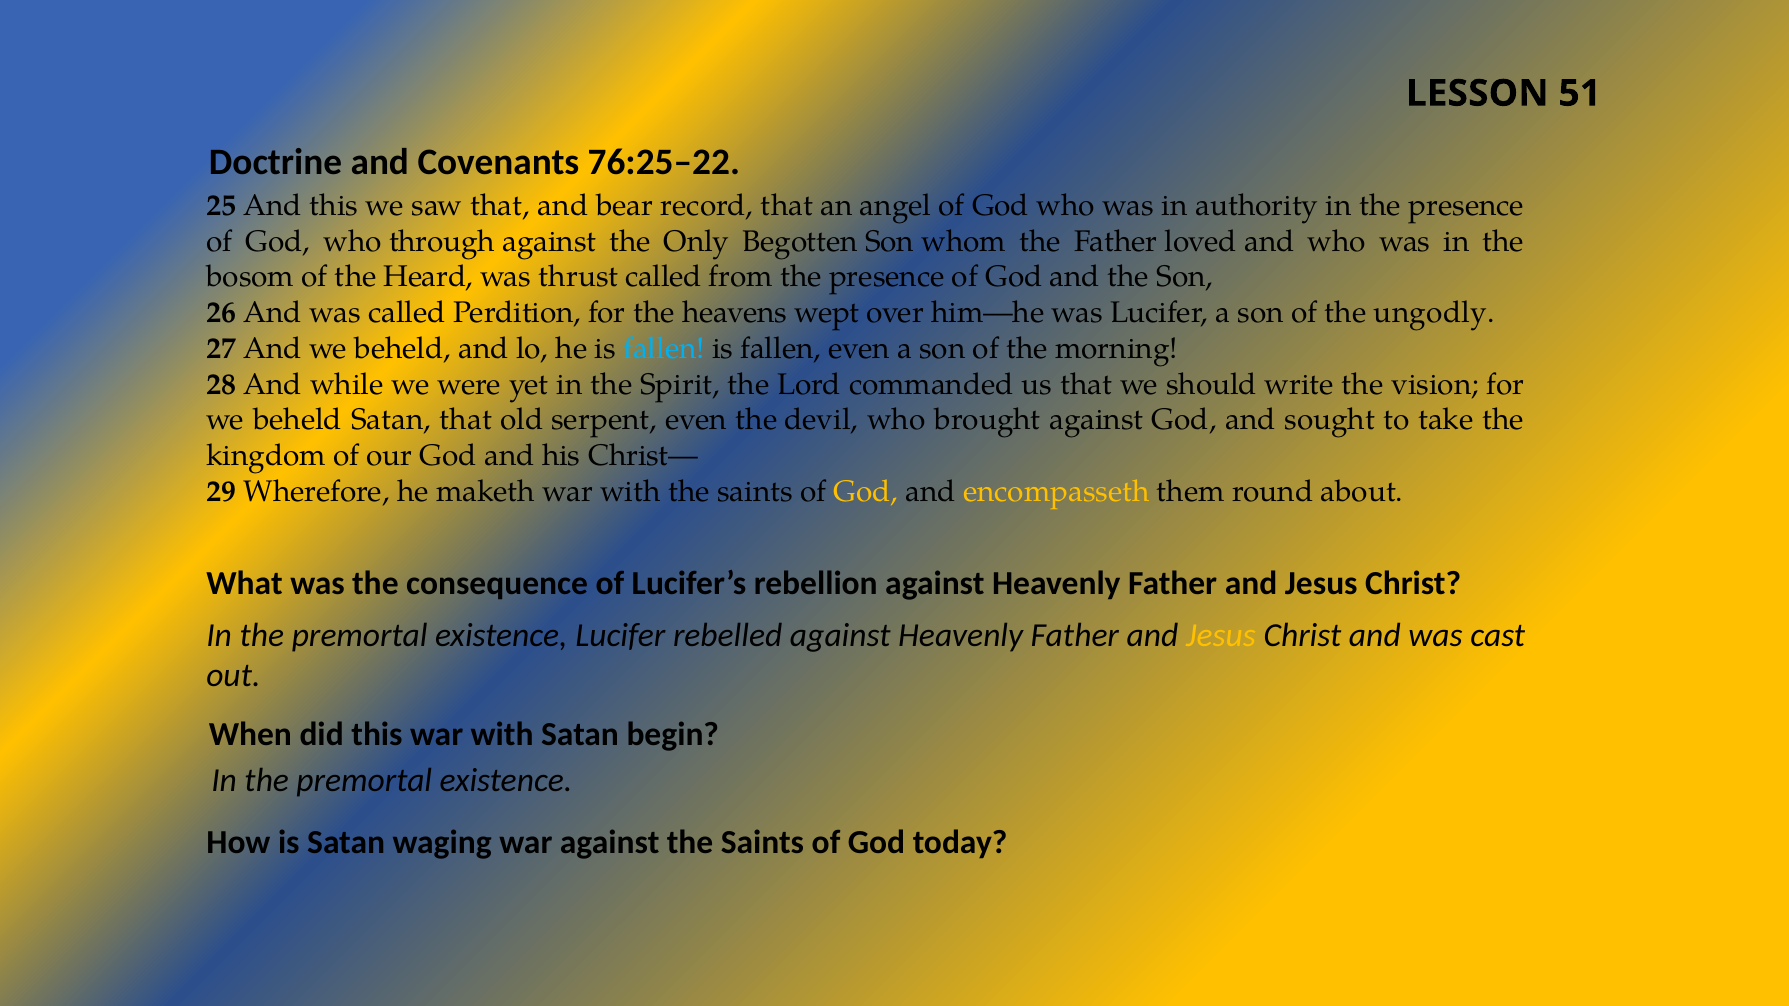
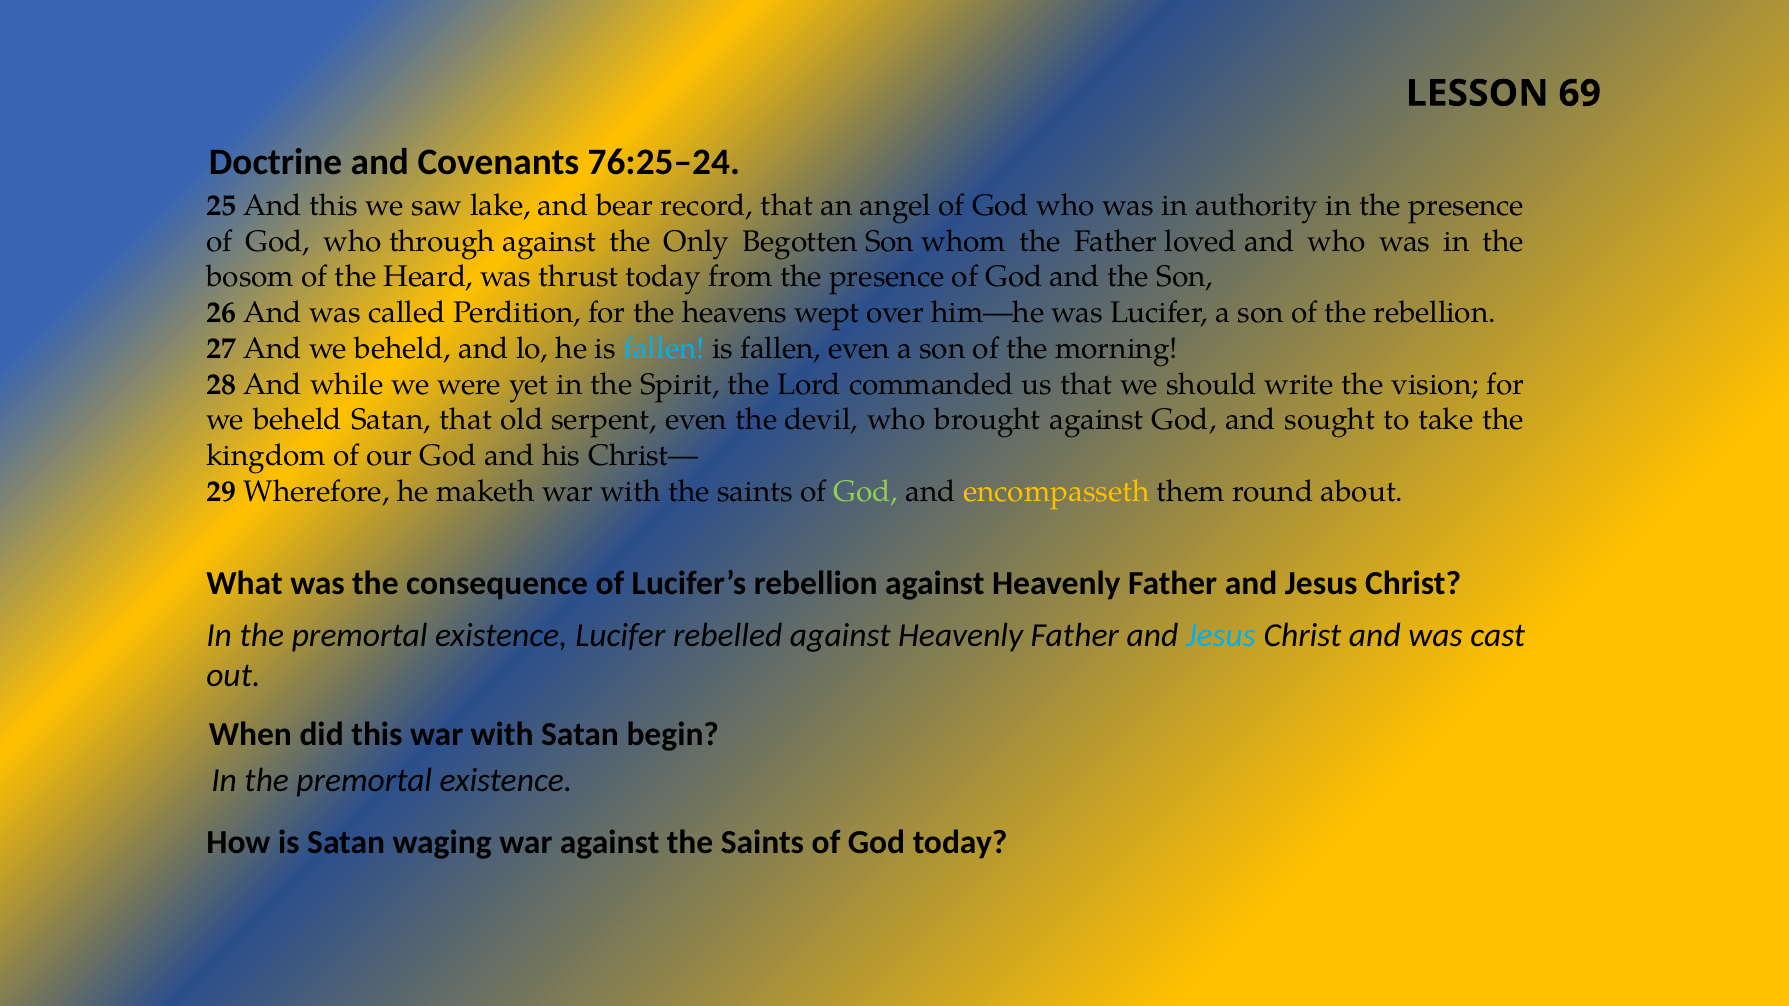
51: 51 -> 69
76:25–22: 76:25–22 -> 76:25–24
saw that: that -> lake
thrust called: called -> today
the ungodly: ungodly -> rebellion
God at (866, 492) colour: yellow -> light green
Jesus at (1221, 635) colour: yellow -> light blue
